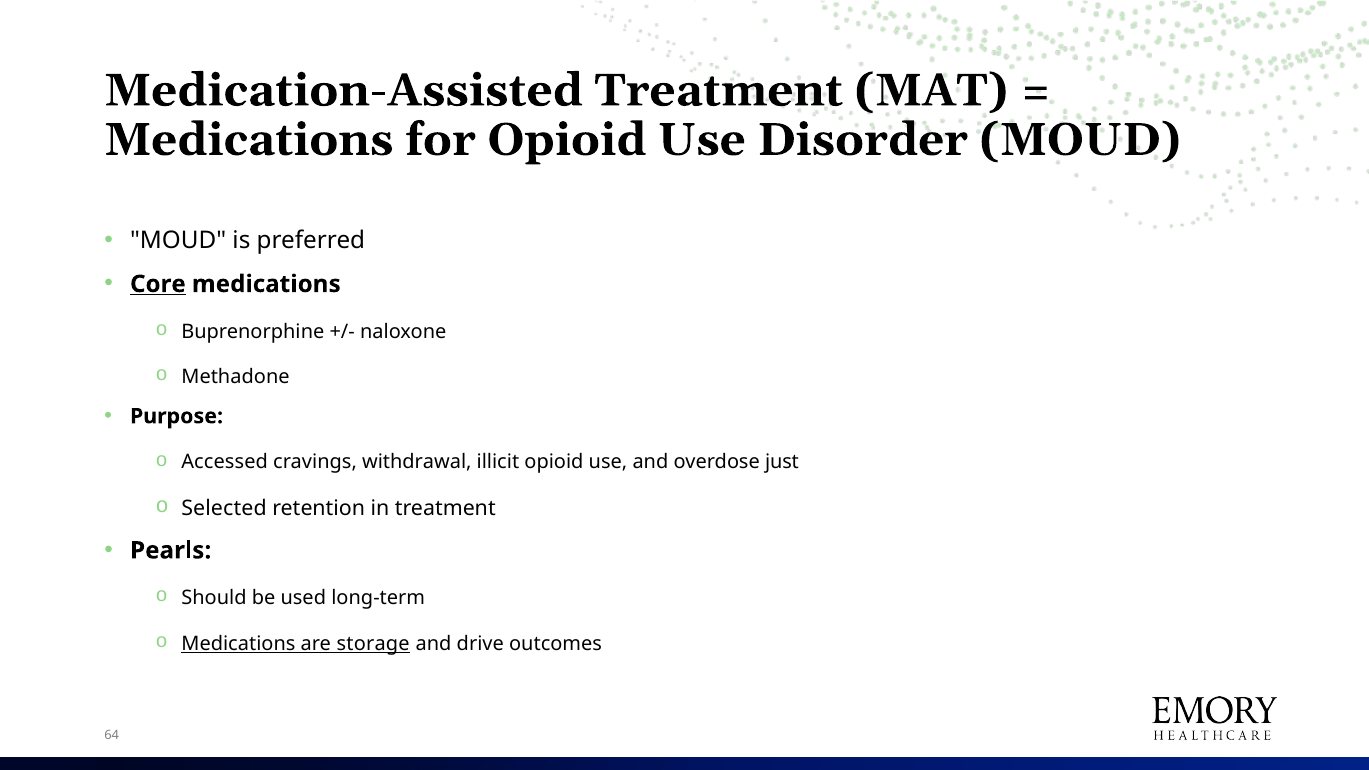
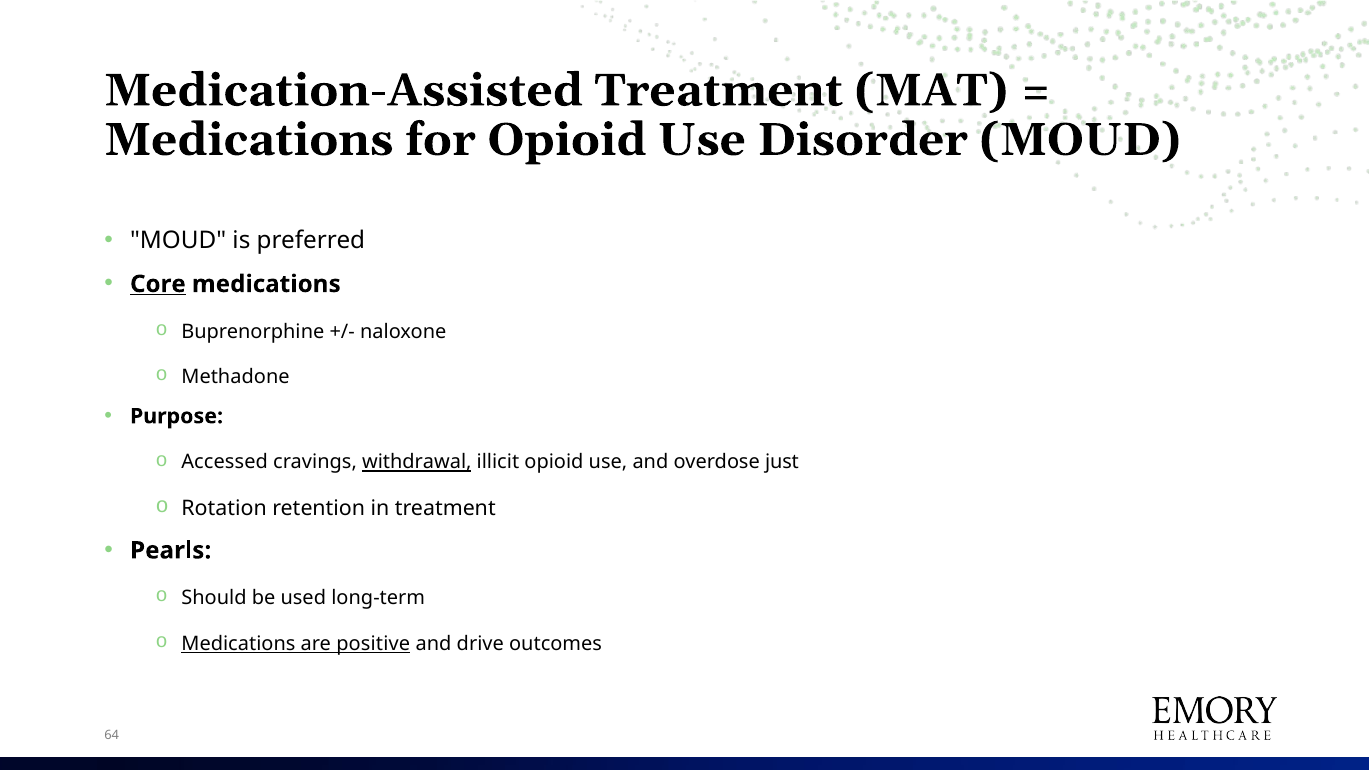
withdrawal underline: none -> present
Selected: Selected -> Rotation
storage: storage -> positive
